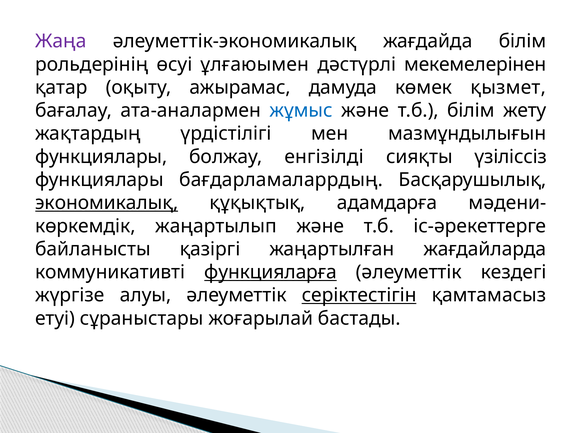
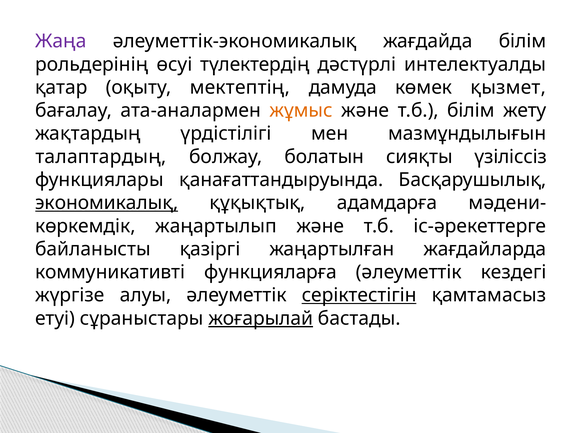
ұлғаюымен: ұлғаюымен -> түлектердің
мекемелерінен: мекемелерінен -> интелектуалды
ажырамас: ажырамас -> мектептің
жұмыс colour: blue -> orange
функциялары at (101, 157): функциялары -> талаптардың
енгізілді: енгізілді -> болатын
бағдарламаларрдың: бағдарламаларрдың -> қанағаттандыруында
функцияларға underline: present -> none
жоғарылай underline: none -> present
